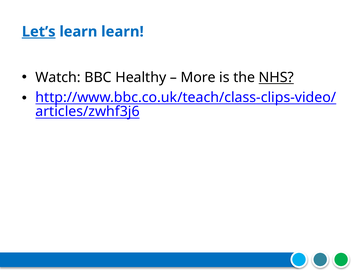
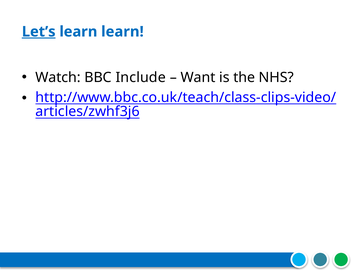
Healthy: Healthy -> Include
More: More -> Want
NHS underline: present -> none
